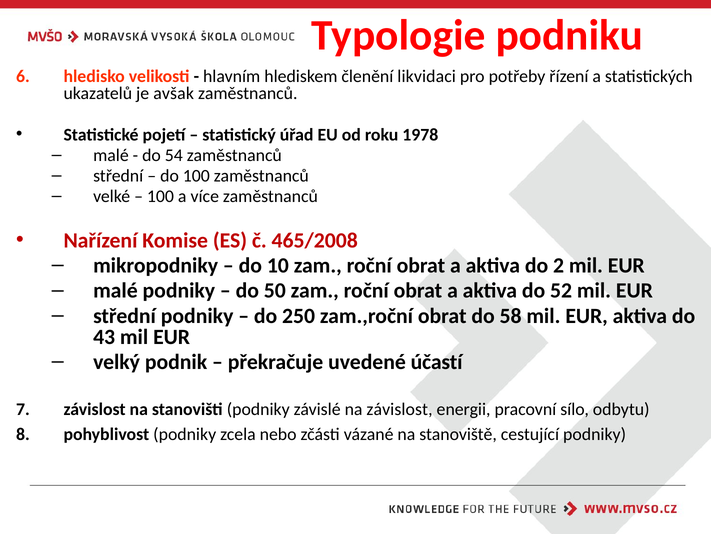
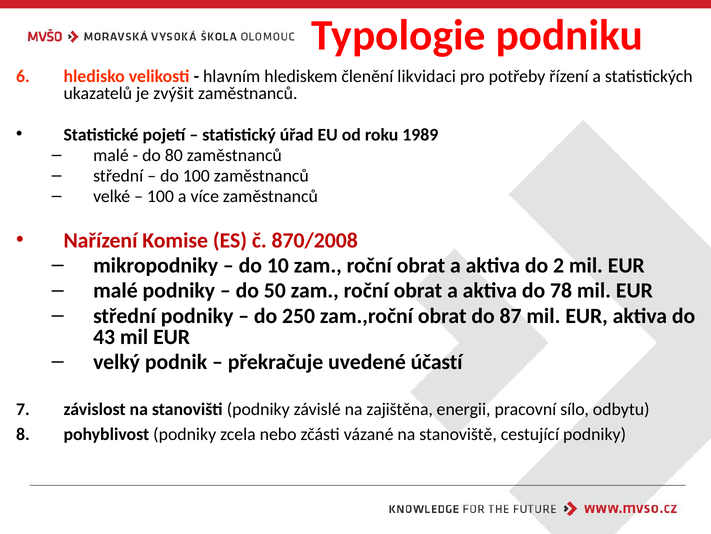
avšak: avšak -> zvýšit
1978: 1978 -> 1989
54: 54 -> 80
465/2008: 465/2008 -> 870/2008
52: 52 -> 78
58: 58 -> 87
na závislost: závislost -> zajištěna
